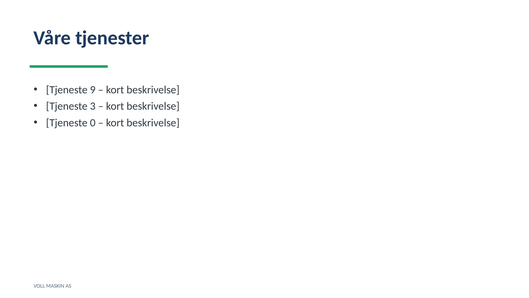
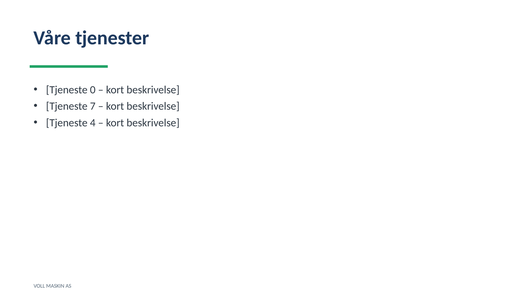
9: 9 -> 0
3: 3 -> 7
0: 0 -> 4
